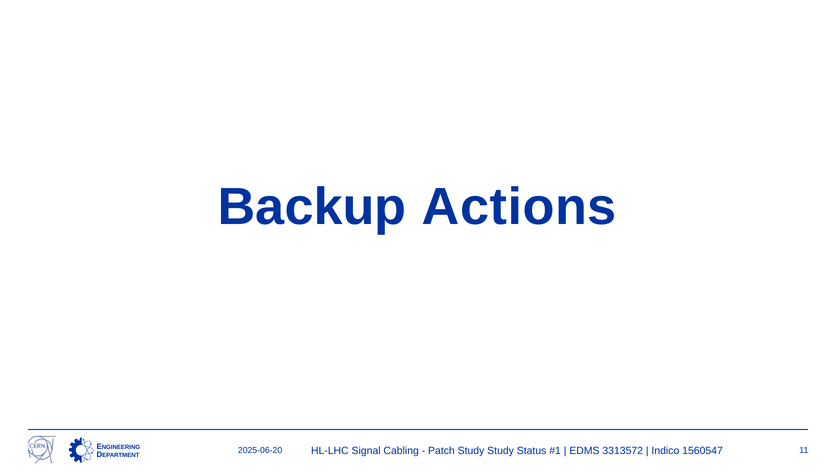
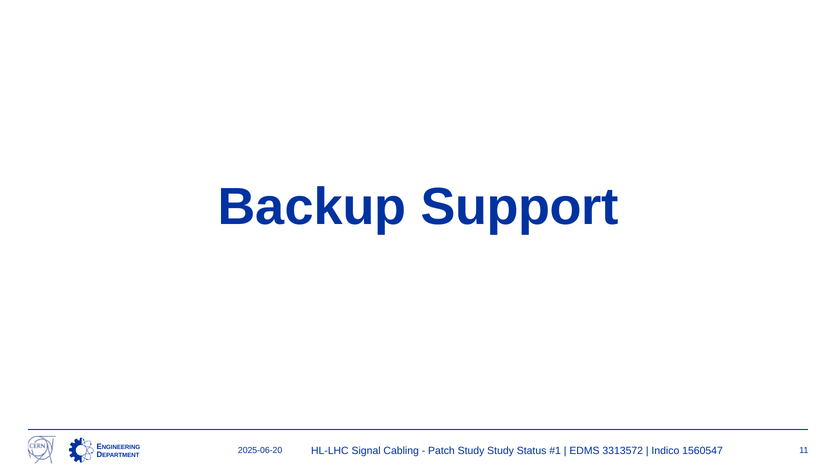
Actions: Actions -> Support
